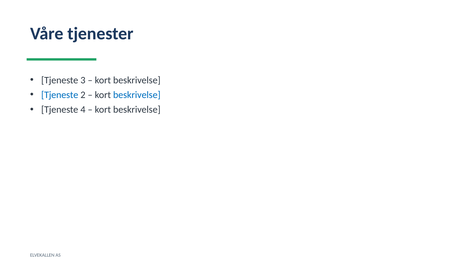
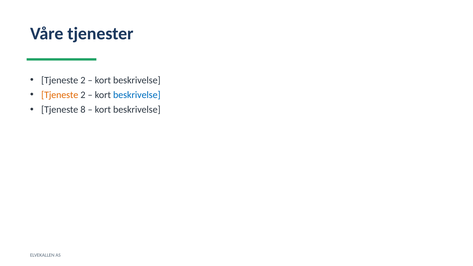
3 at (83, 80): 3 -> 2
Tjeneste at (60, 95) colour: blue -> orange
4: 4 -> 8
